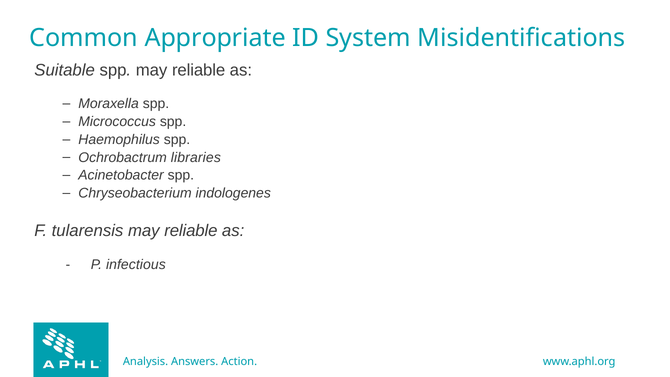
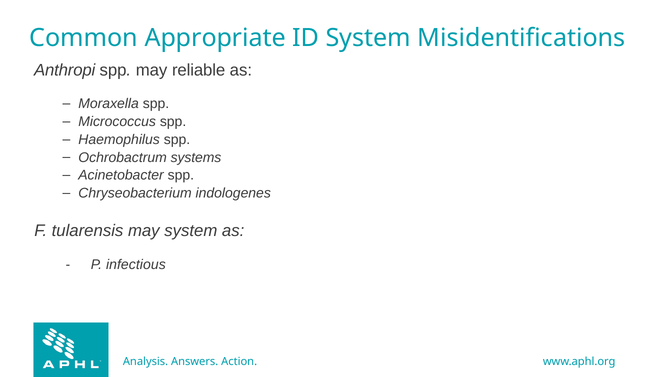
Suitable: Suitable -> Anthropi
libraries: libraries -> systems
tularensis may reliable: reliable -> system
